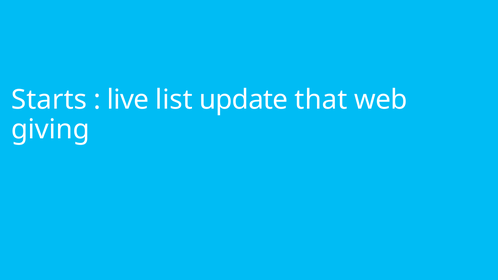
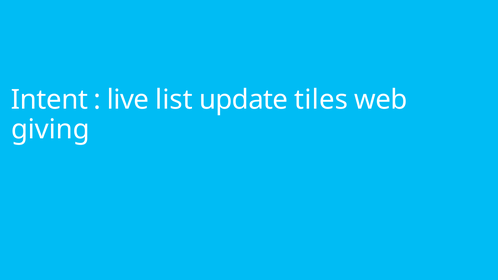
Starts: Starts -> Intent
that: that -> tiles
